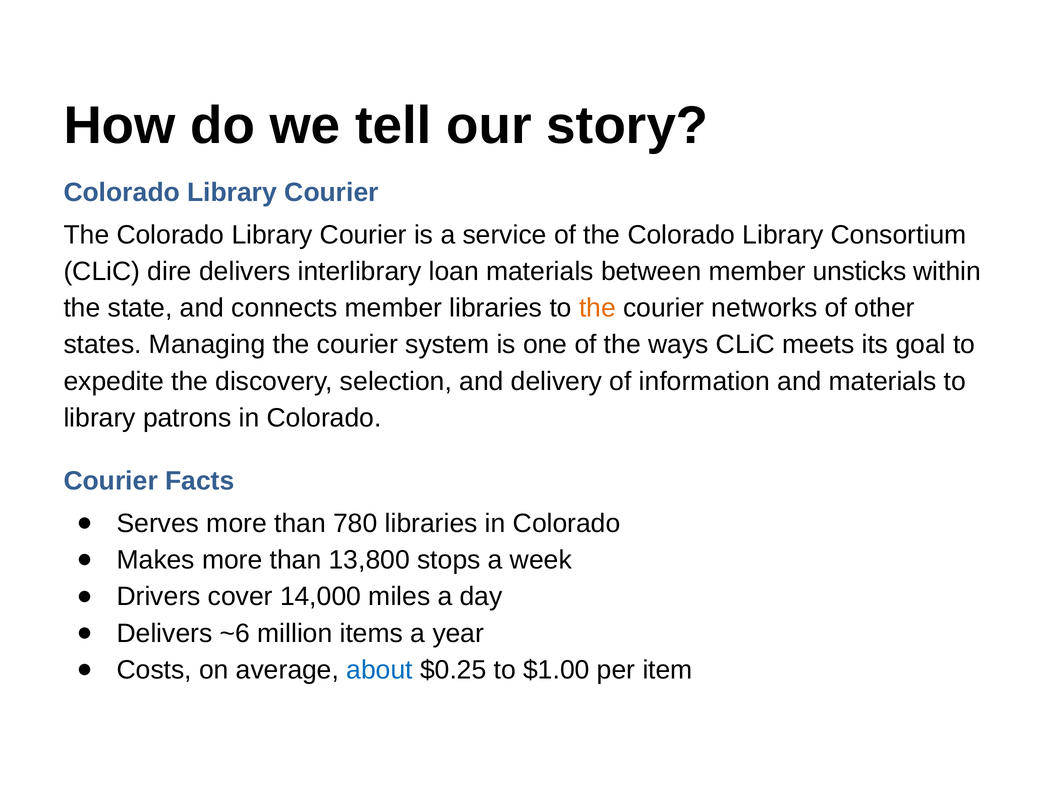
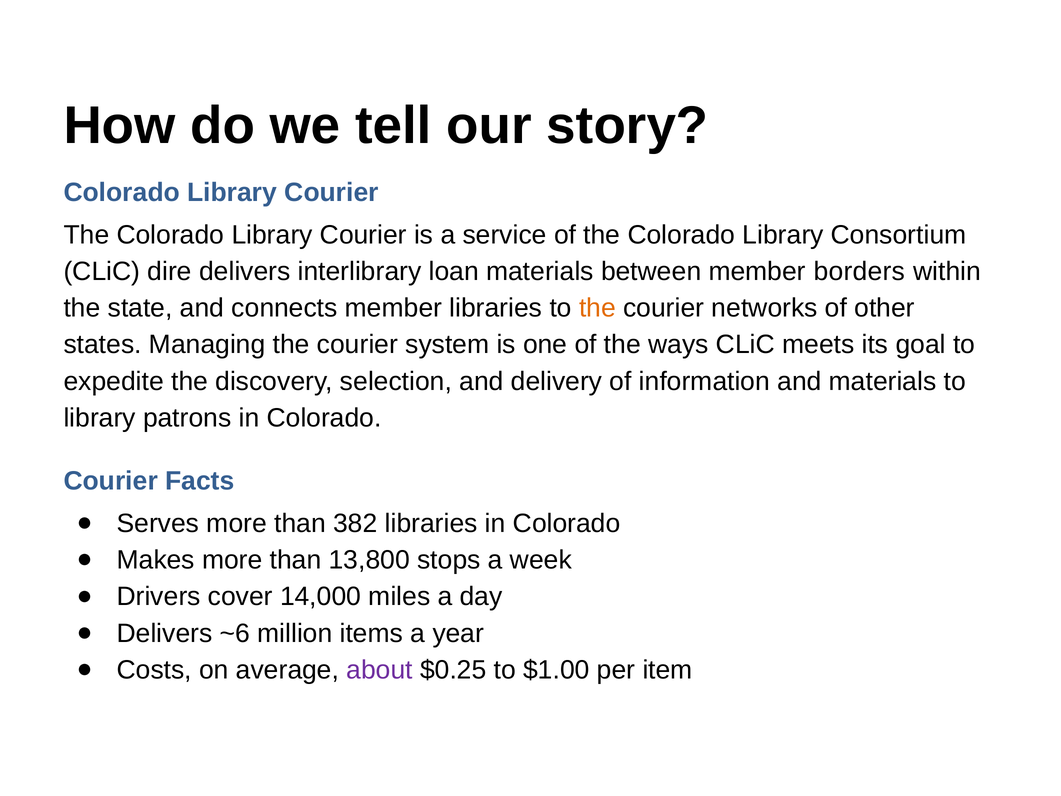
unsticks: unsticks -> borders
780: 780 -> 382
about colour: blue -> purple
